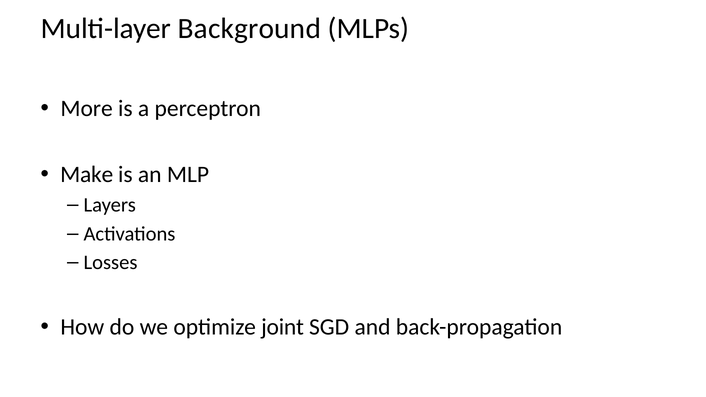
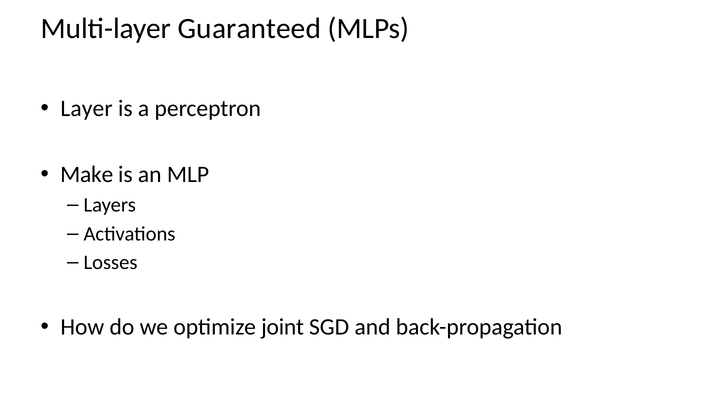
Background: Background -> Guaranteed
More: More -> Layer
